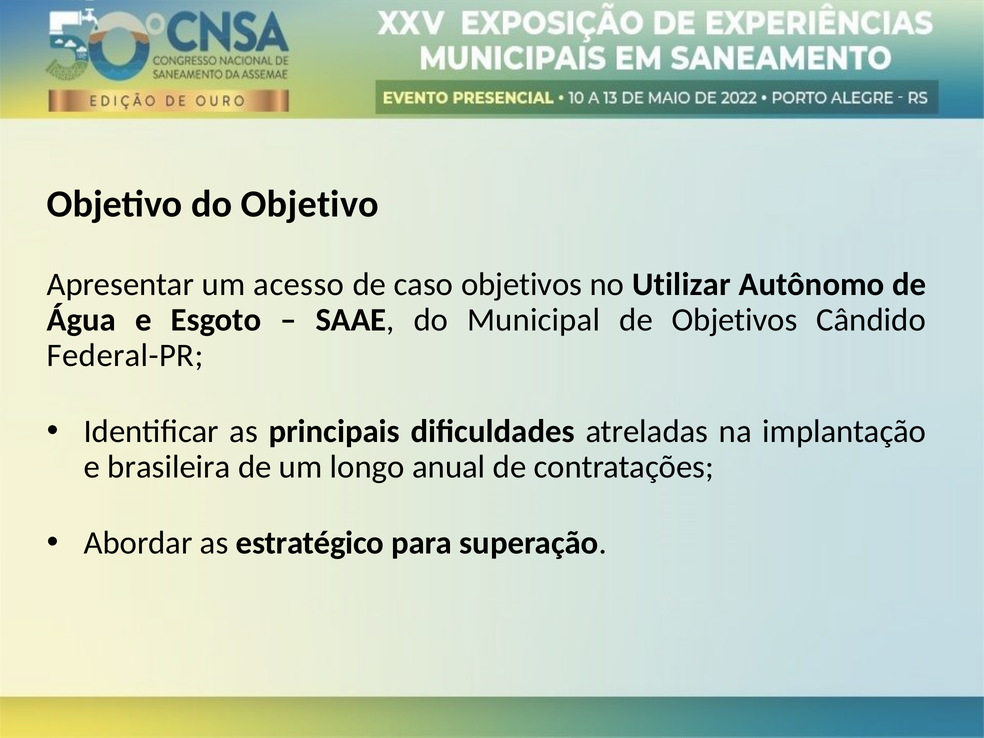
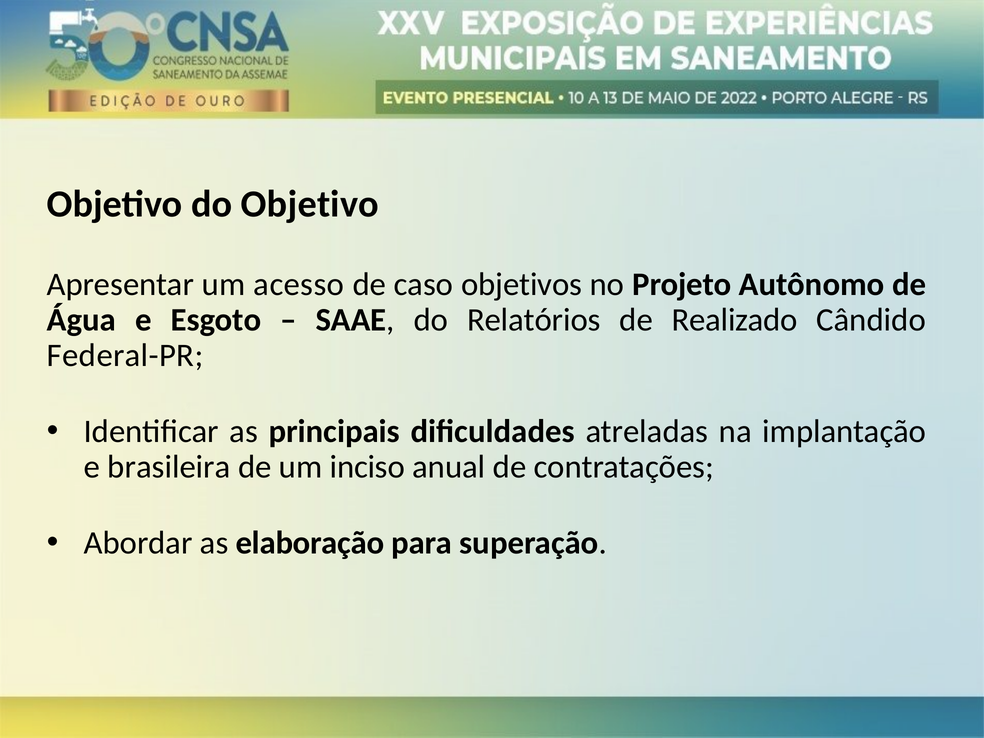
Utilizar: Utilizar -> Projeto
Municipal: Municipal -> Relatórios
de Objetivos: Objetivos -> Realizado
longo: longo -> inciso
estratégico: estratégico -> elaboração
